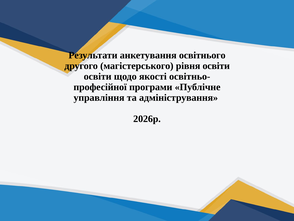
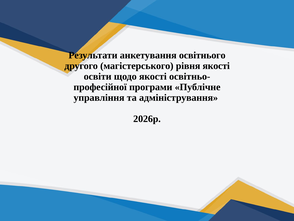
рівня освіти: освіти -> якості
